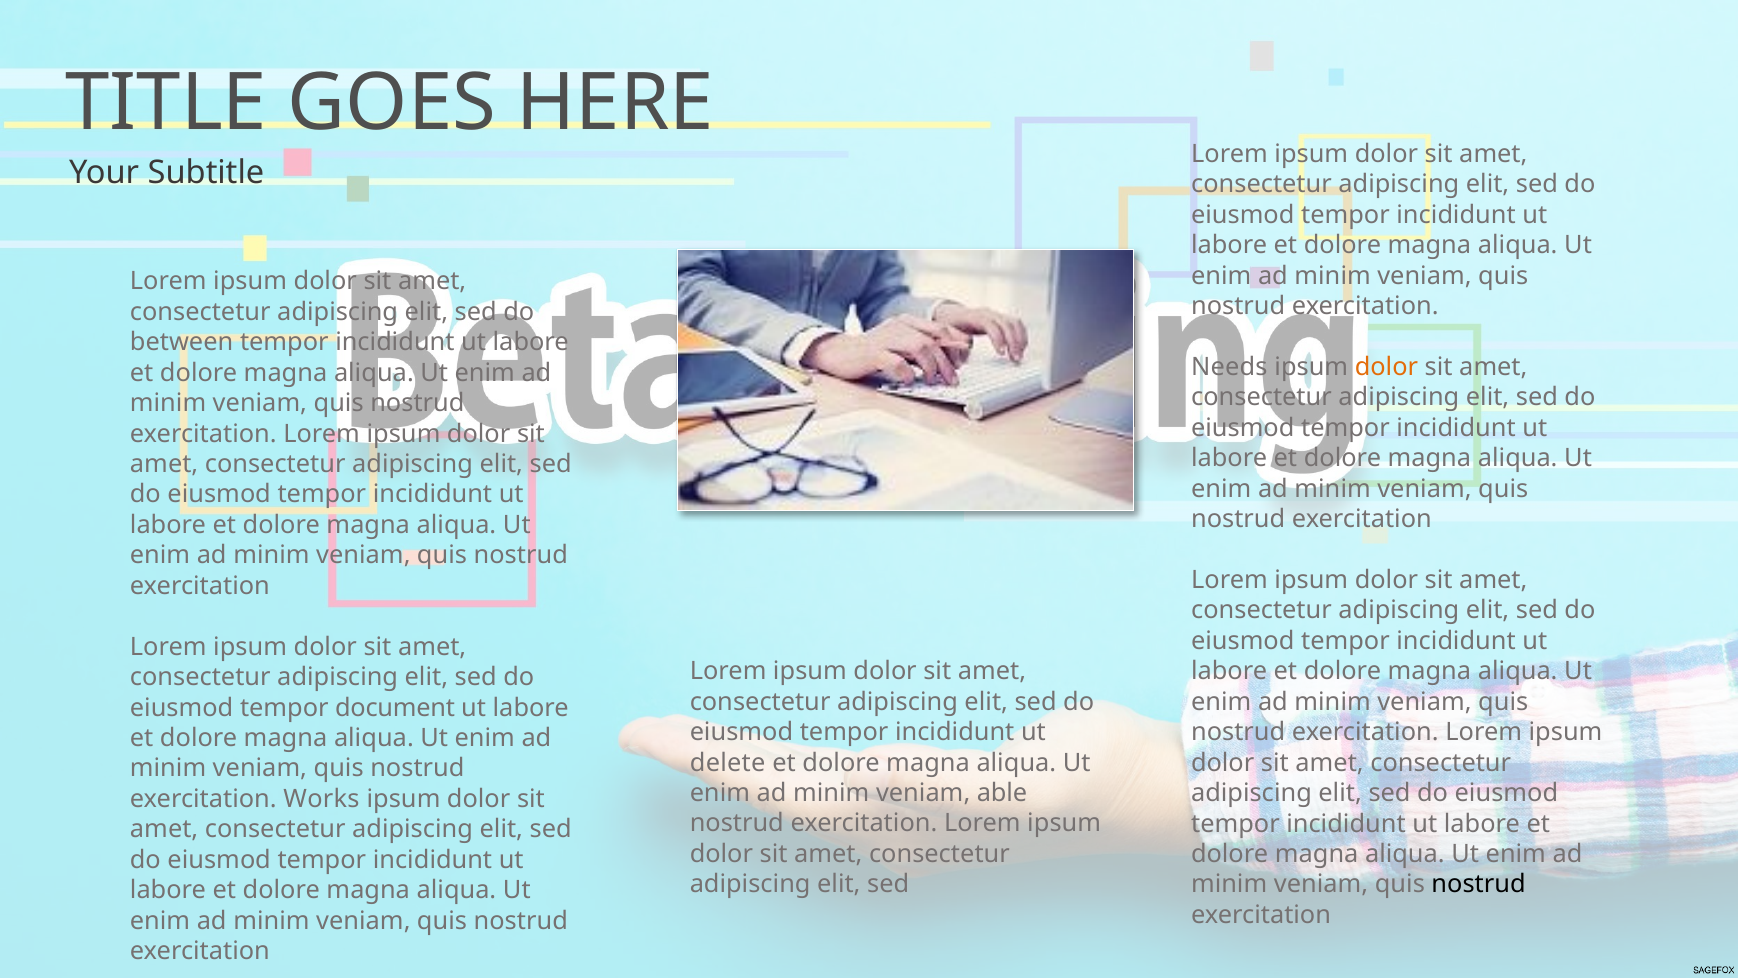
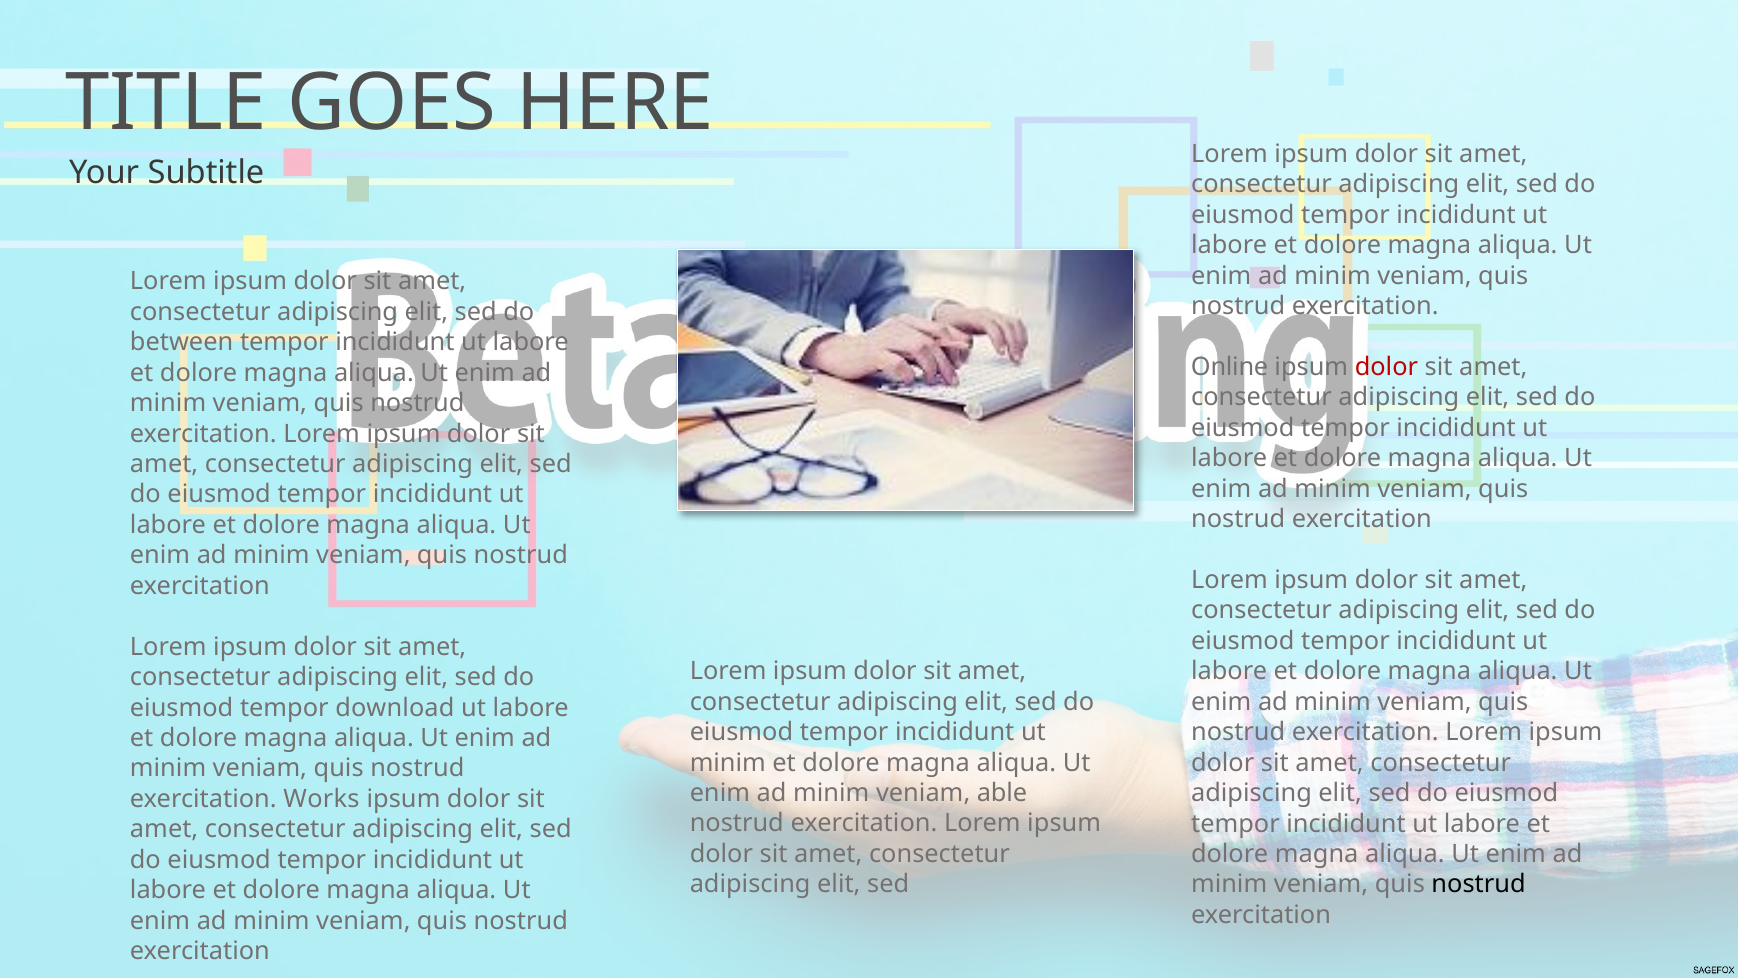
Needs: Needs -> Online
dolor at (1386, 367) colour: orange -> red
document: document -> download
delete at (728, 762): delete -> minim
